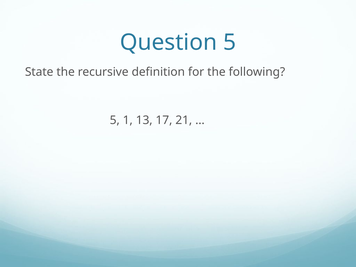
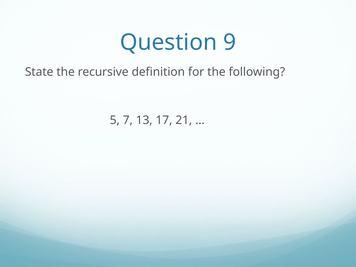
Question 5: 5 -> 9
1: 1 -> 7
